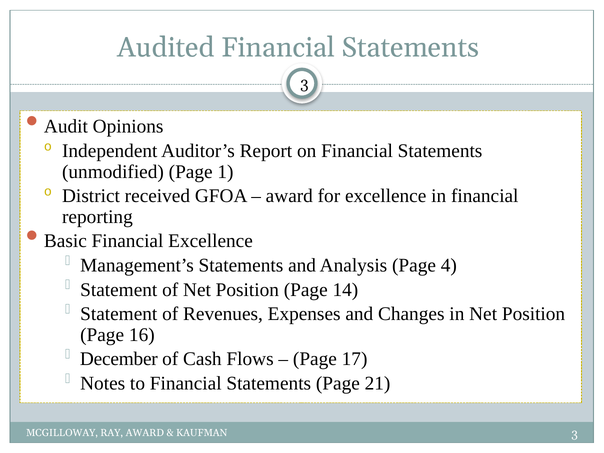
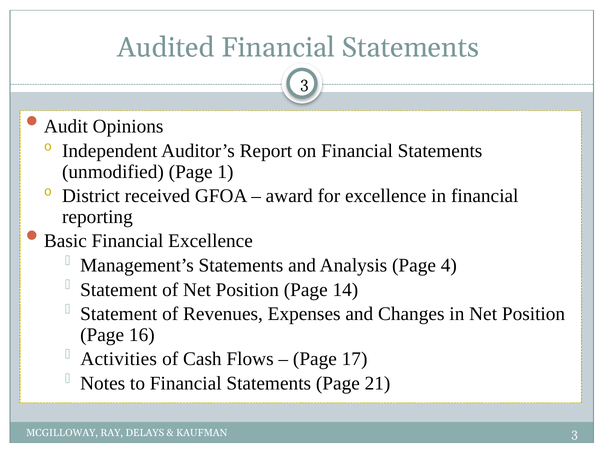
December: December -> Activities
RAY AWARD: AWARD -> DELAYS
